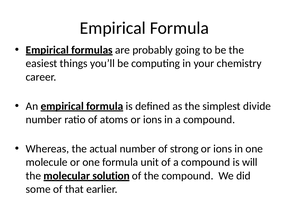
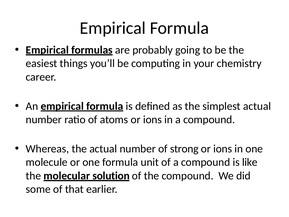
simplest divide: divide -> actual
will: will -> like
